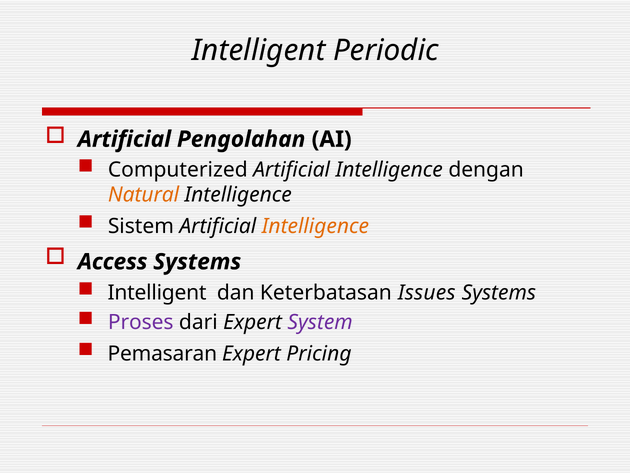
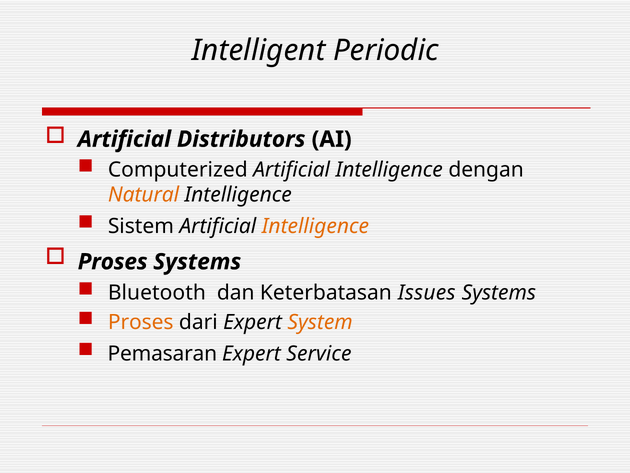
Pengolahan: Pengolahan -> Distributors
Access at (113, 262): Access -> Proses
Intelligent at (157, 293): Intelligent -> Bluetooth
Proses at (141, 322) colour: purple -> orange
System colour: purple -> orange
Pricing: Pricing -> Service
